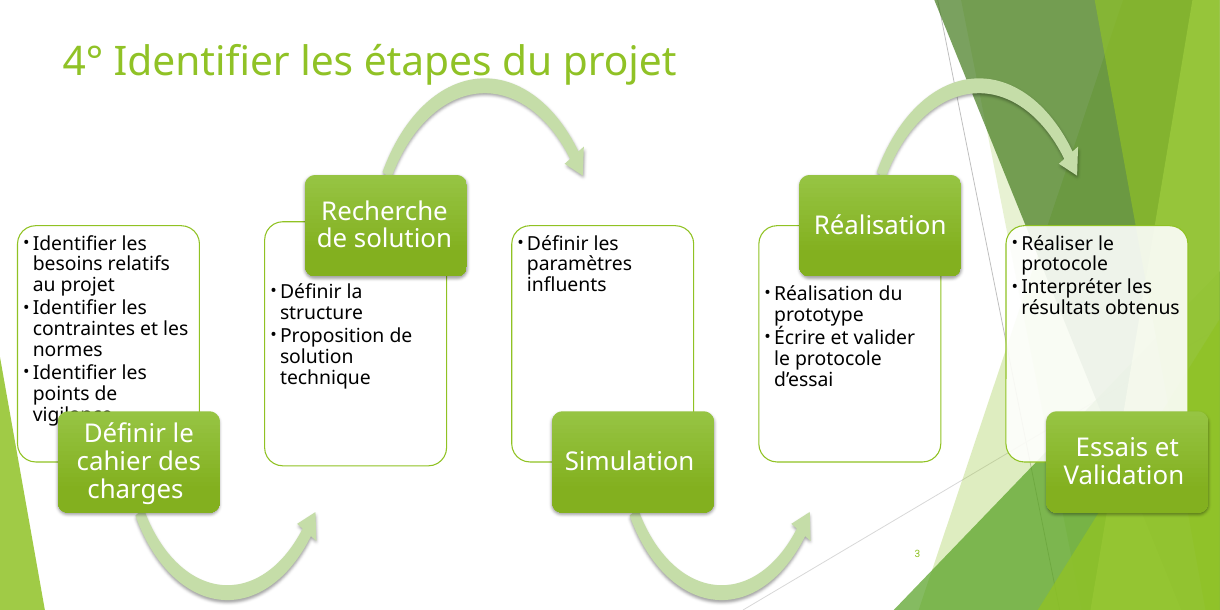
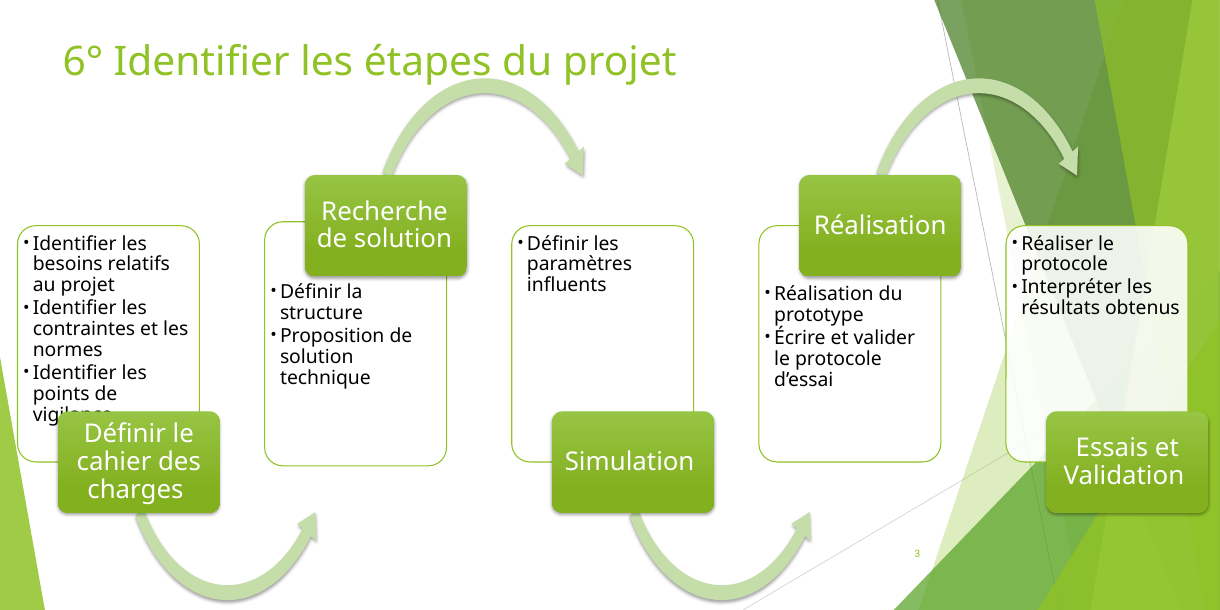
4°: 4° -> 6°
